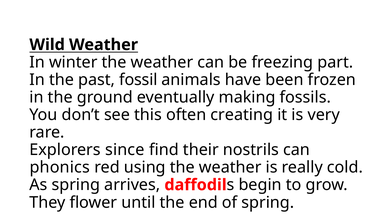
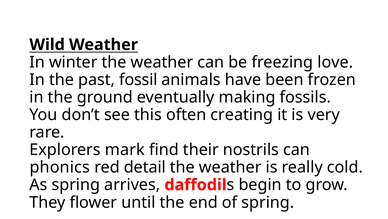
part: part -> love
since: since -> mark
using: using -> detail
